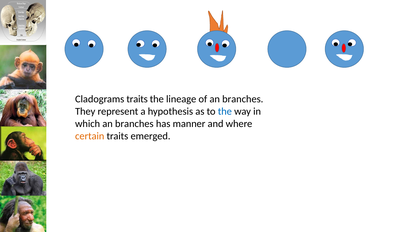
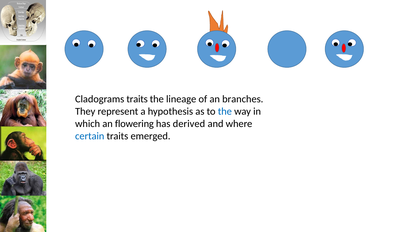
which an branches: branches -> flowering
manner: manner -> derived
certain colour: orange -> blue
